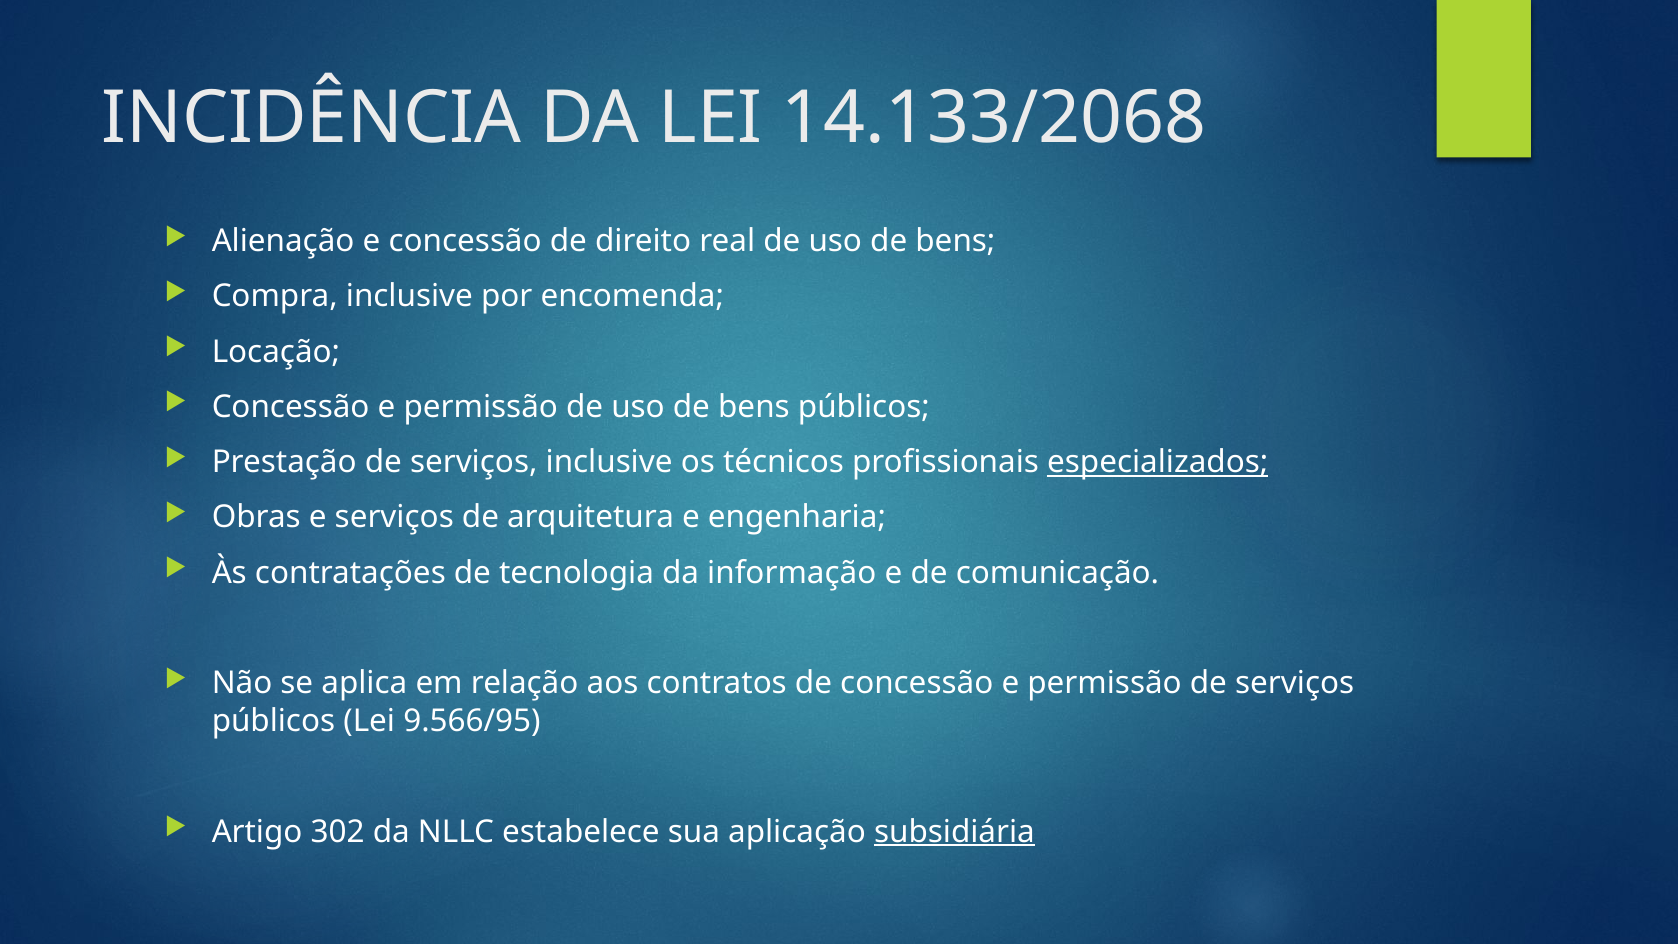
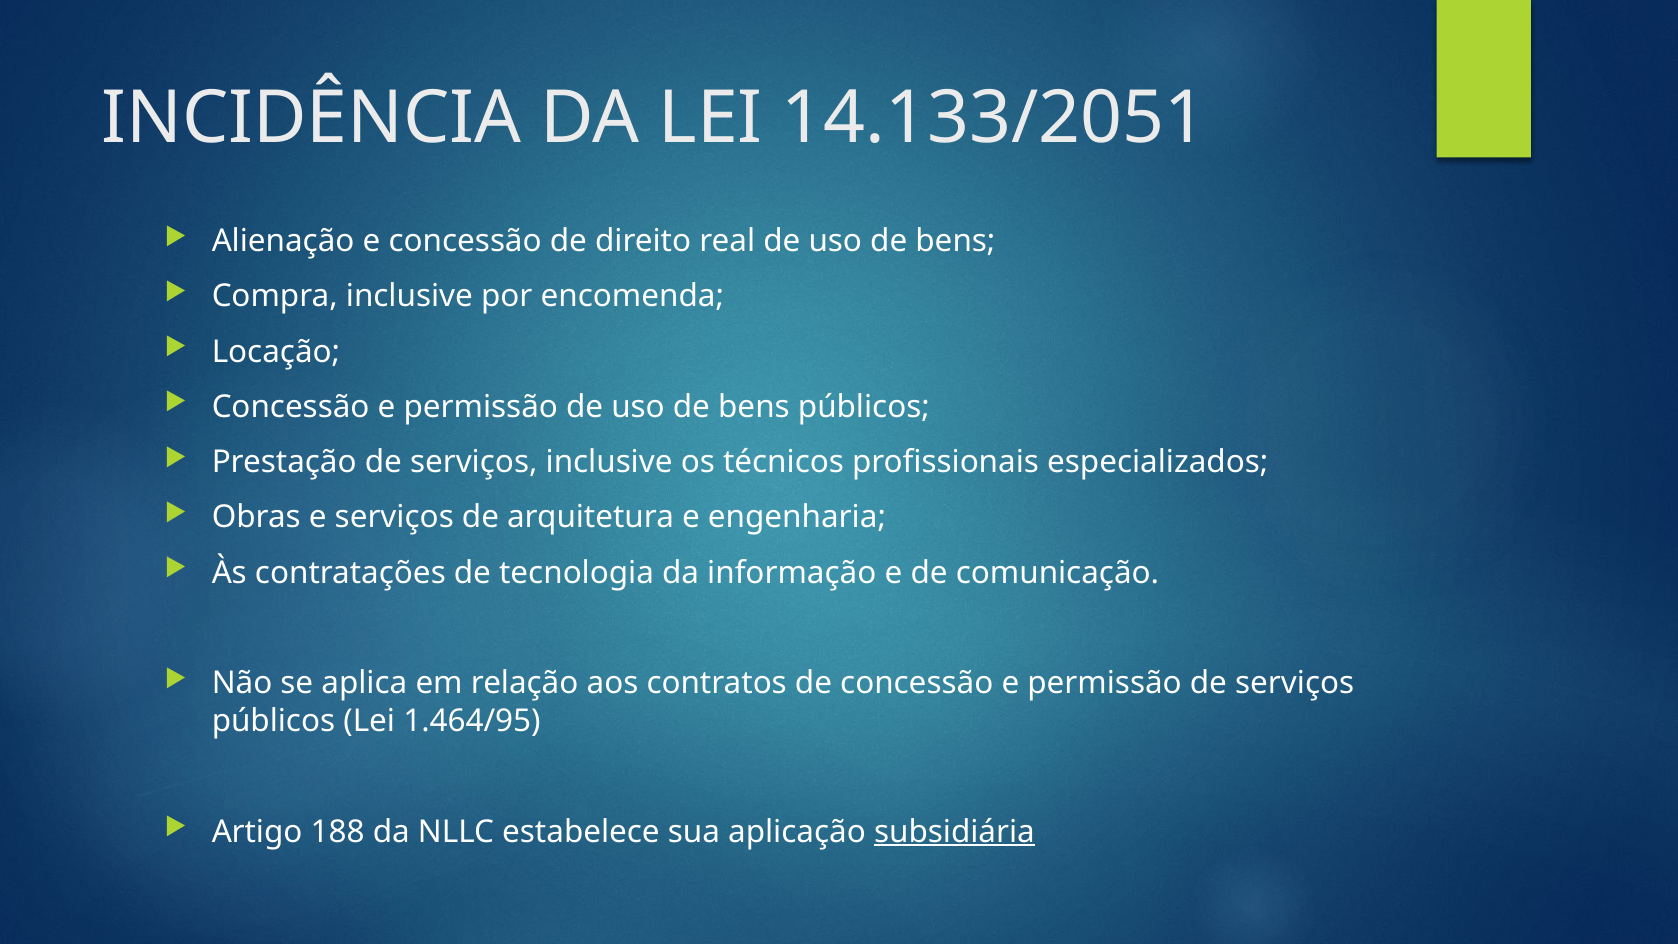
14.133/2068: 14.133/2068 -> 14.133/2051
especializados underline: present -> none
9.566/95: 9.566/95 -> 1.464/95
302: 302 -> 188
